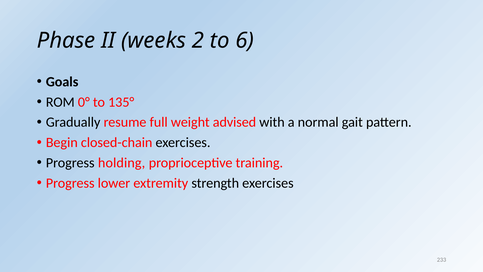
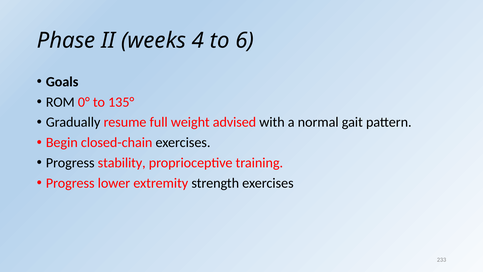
2: 2 -> 4
holding: holding -> stability
